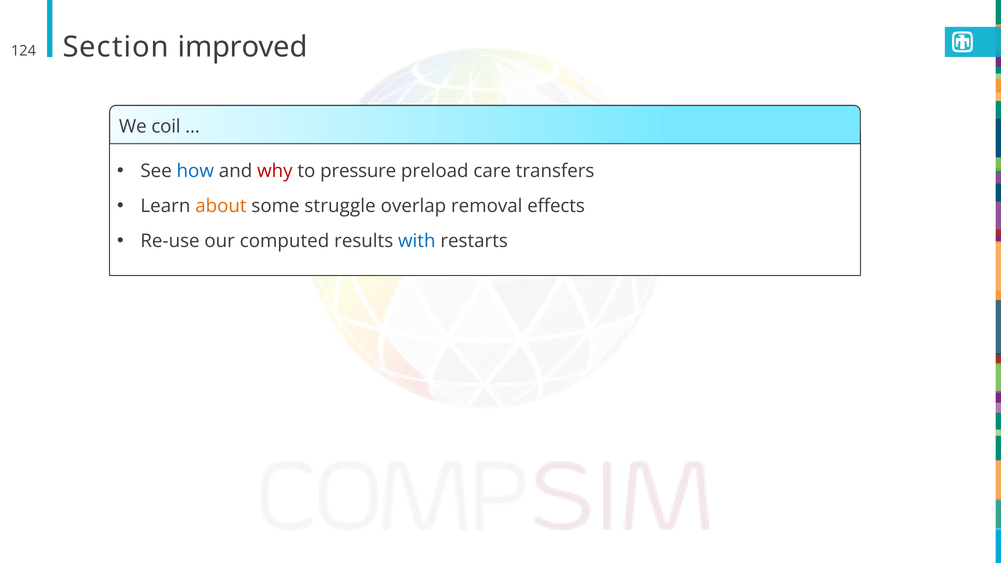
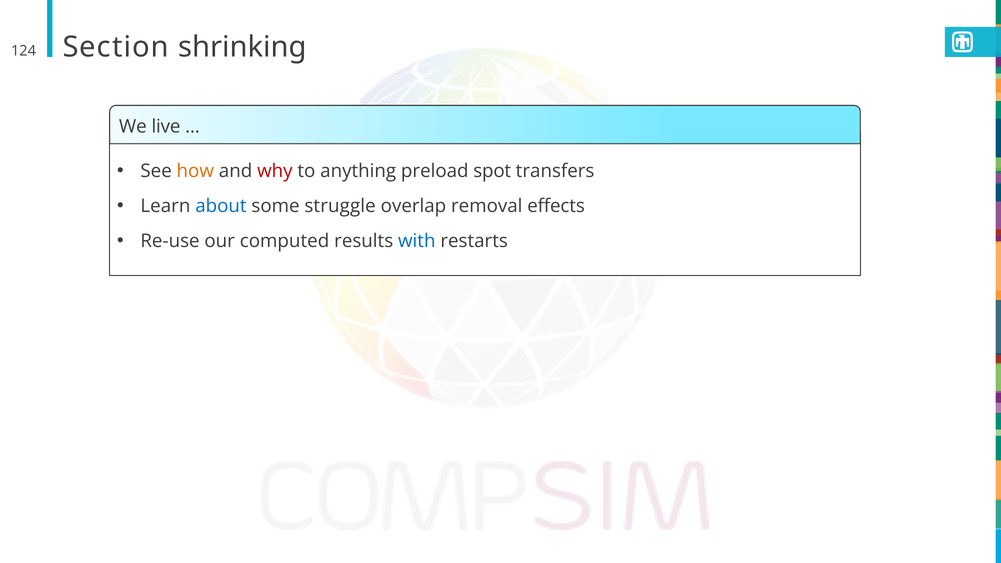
improved: improved -> shrinking
coil: coil -> live
how colour: blue -> orange
pressure: pressure -> anything
care: care -> spot
about colour: orange -> blue
